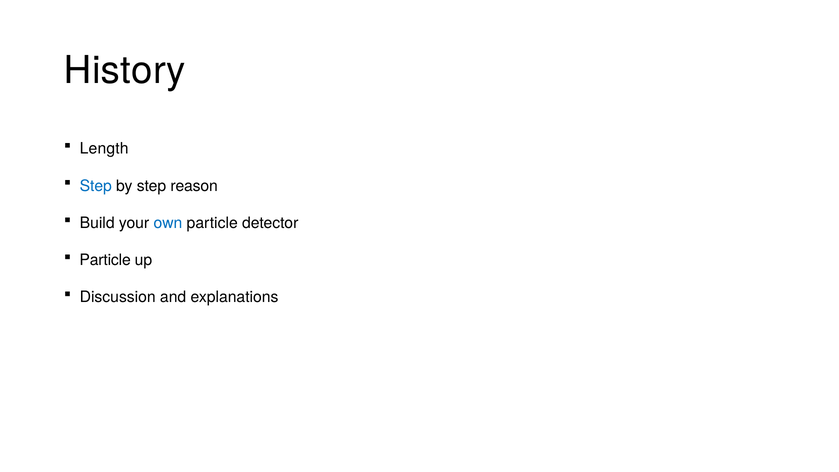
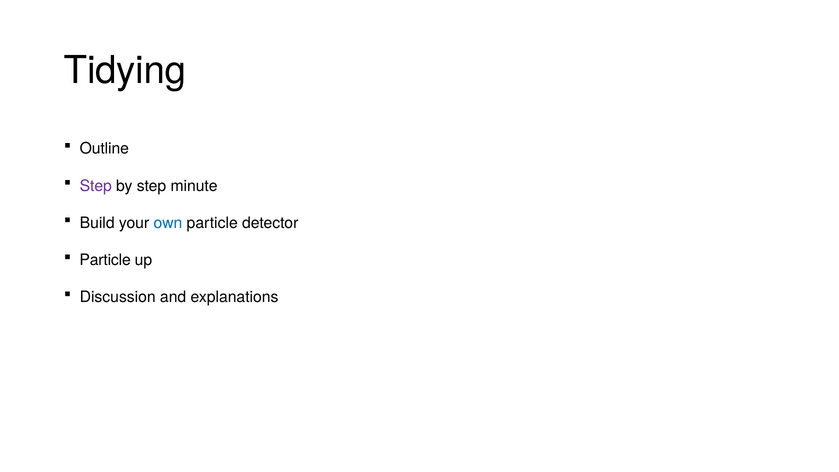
History: History -> Tidying
Length: Length -> Outline
Step at (96, 186) colour: blue -> purple
reason: reason -> minute
